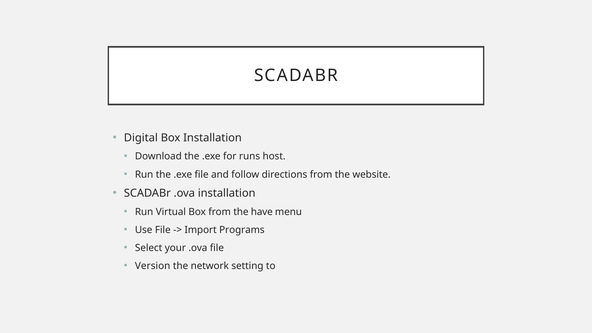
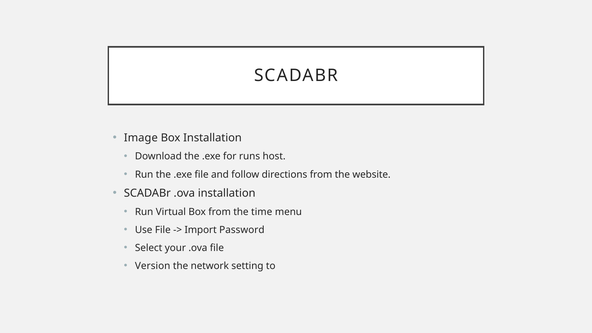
Digital: Digital -> Image
have: have -> time
Programs: Programs -> Password
